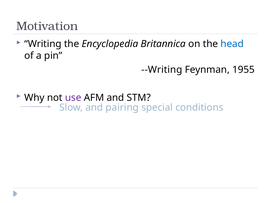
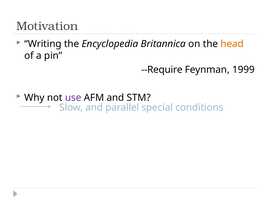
head colour: blue -> orange
--Writing: --Writing -> --Require
1955: 1955 -> 1999
pairing: pairing -> parallel
